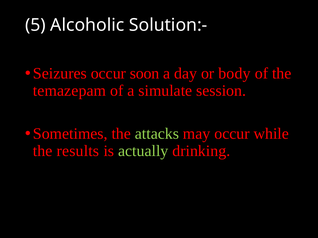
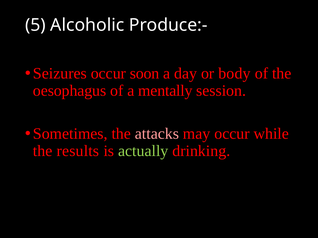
Solution:-: Solution:- -> Produce:-
temazepam: temazepam -> oesophagus
simulate: simulate -> mentally
attacks colour: light green -> pink
